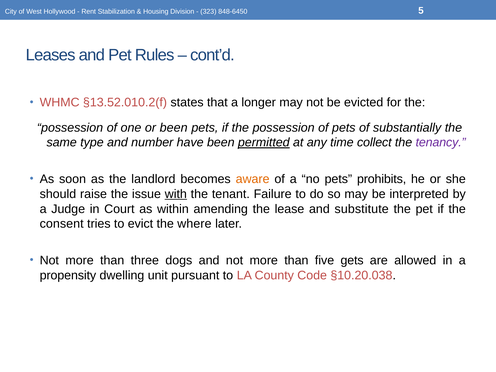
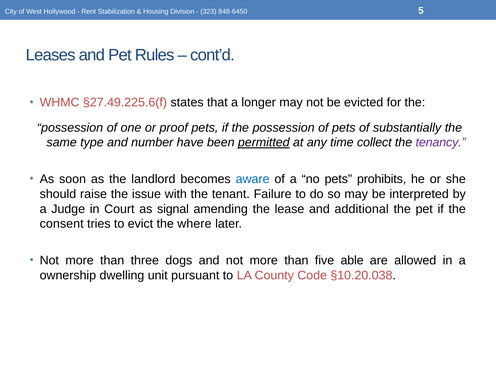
§13.52.010.2(f: §13.52.010.2(f -> §27.49.225.6(f
or been: been -> proof
aware colour: orange -> blue
with underline: present -> none
within: within -> signal
substitute: substitute -> additional
gets: gets -> able
propensity: propensity -> ownership
